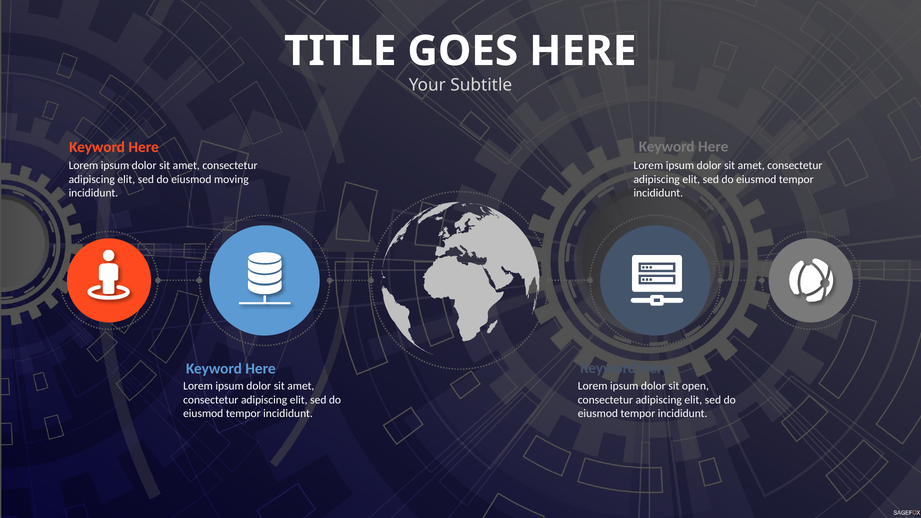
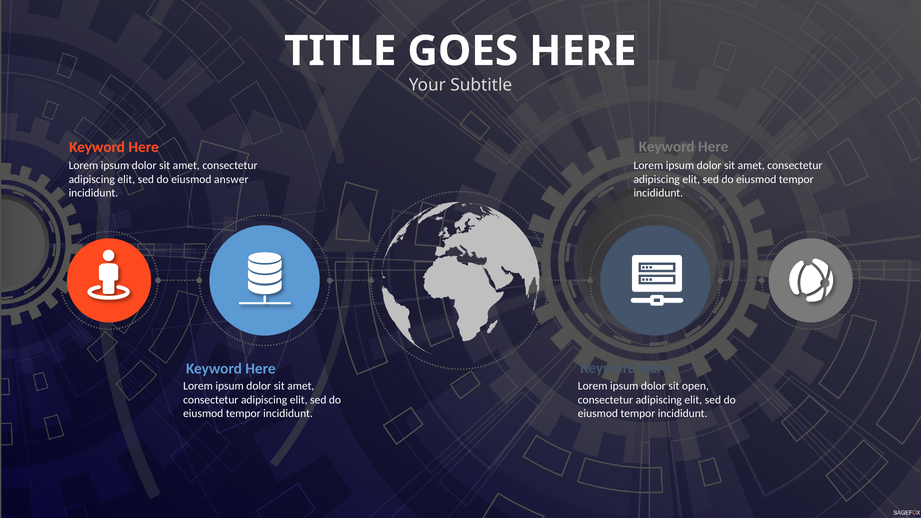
moving: moving -> answer
